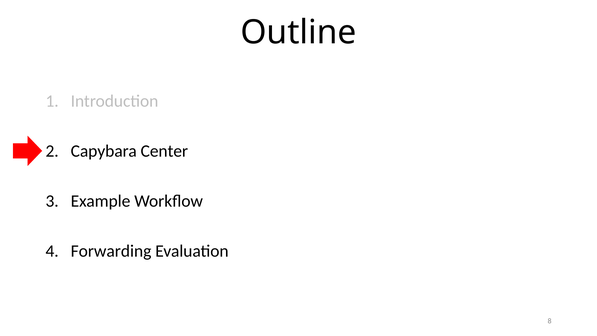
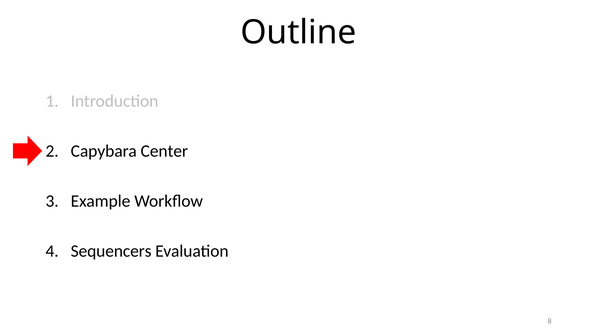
Forwarding: Forwarding -> Sequencers
